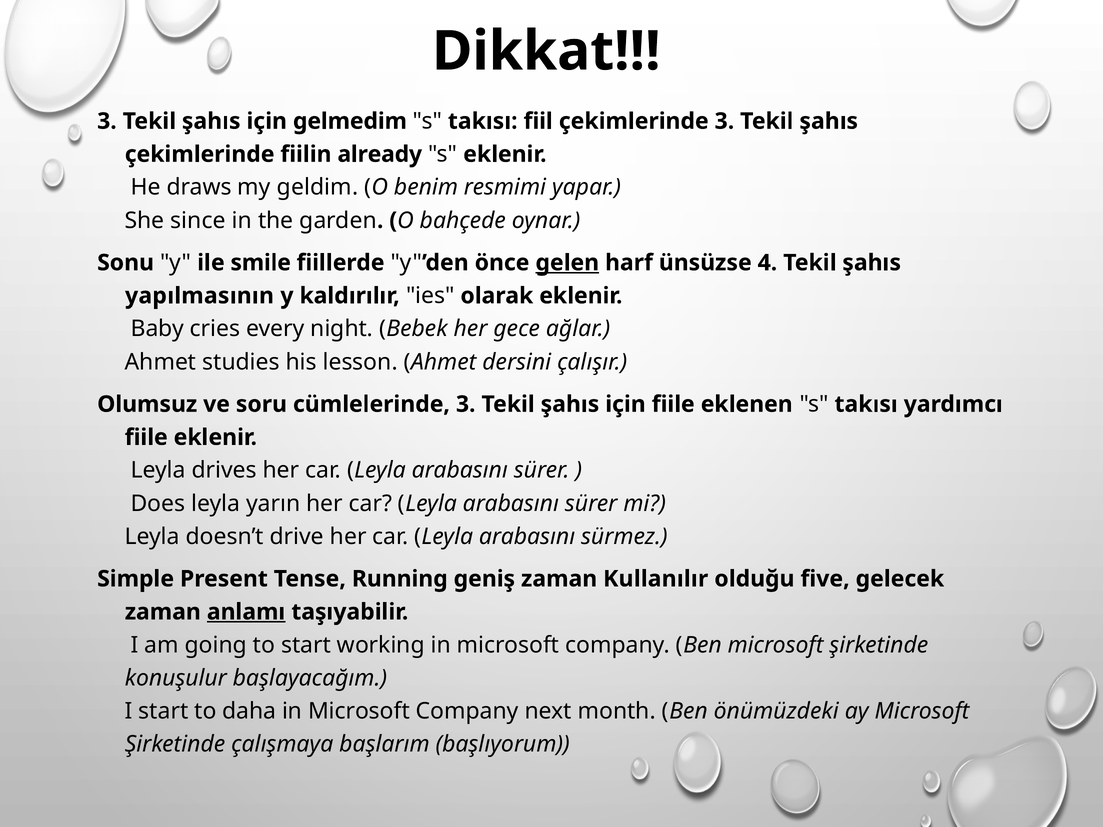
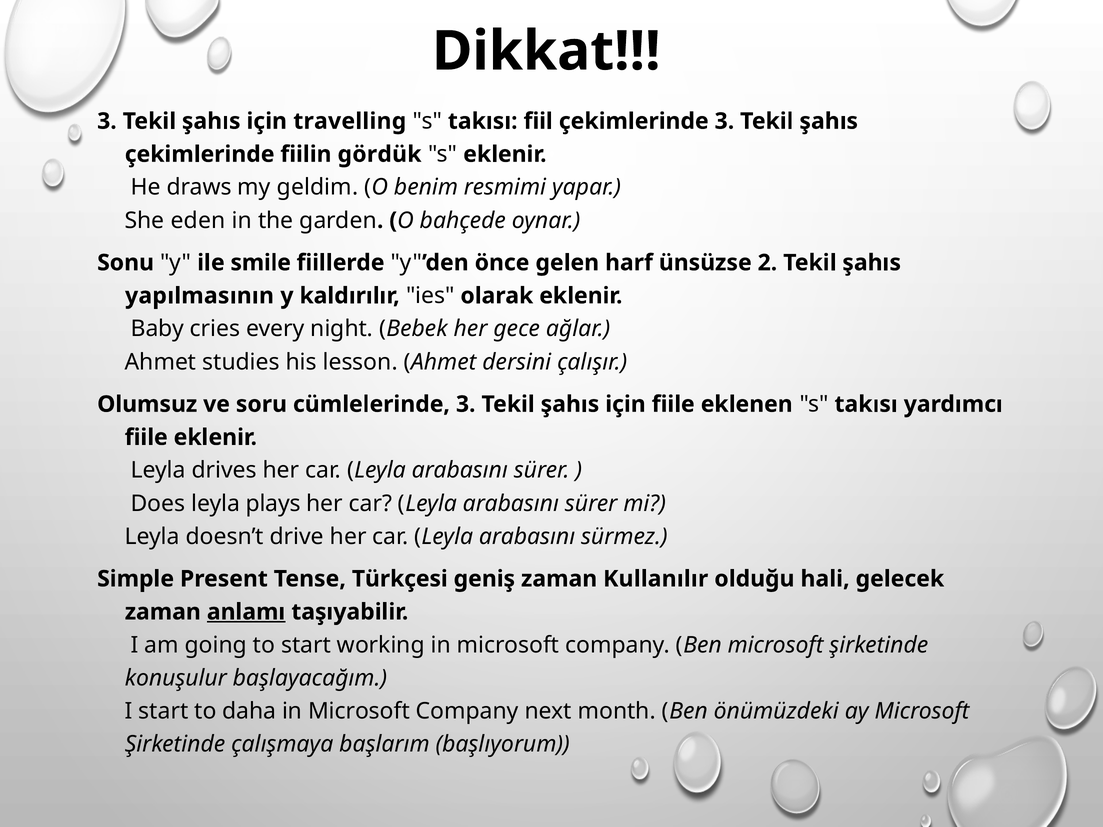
gelmedim: gelmedim -> travelling
already: already -> gördük
since: since -> eden
gelen underline: present -> none
4: 4 -> 2
yarın: yarın -> plays
Running: Running -> Türkçesi
five: five -> hali
